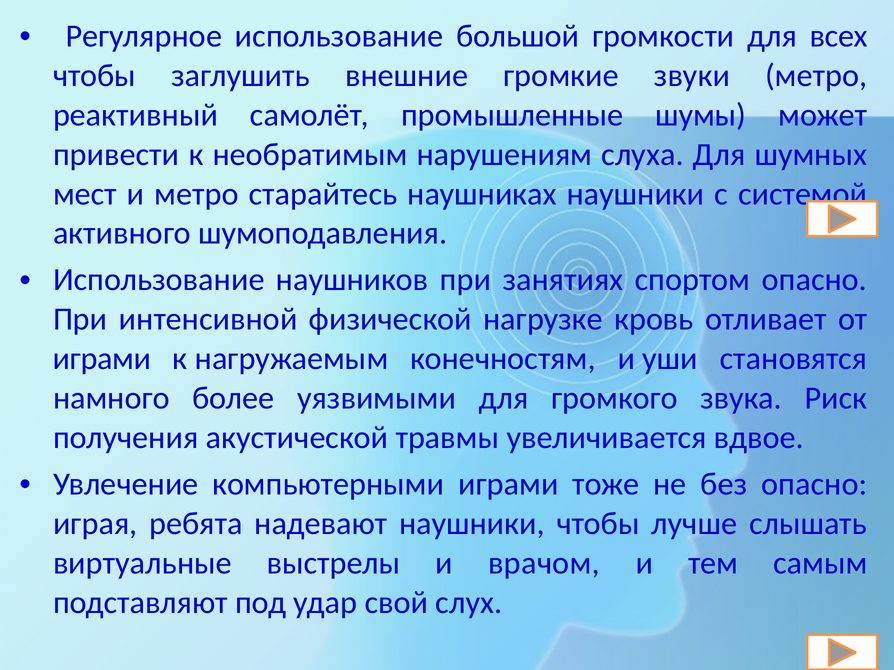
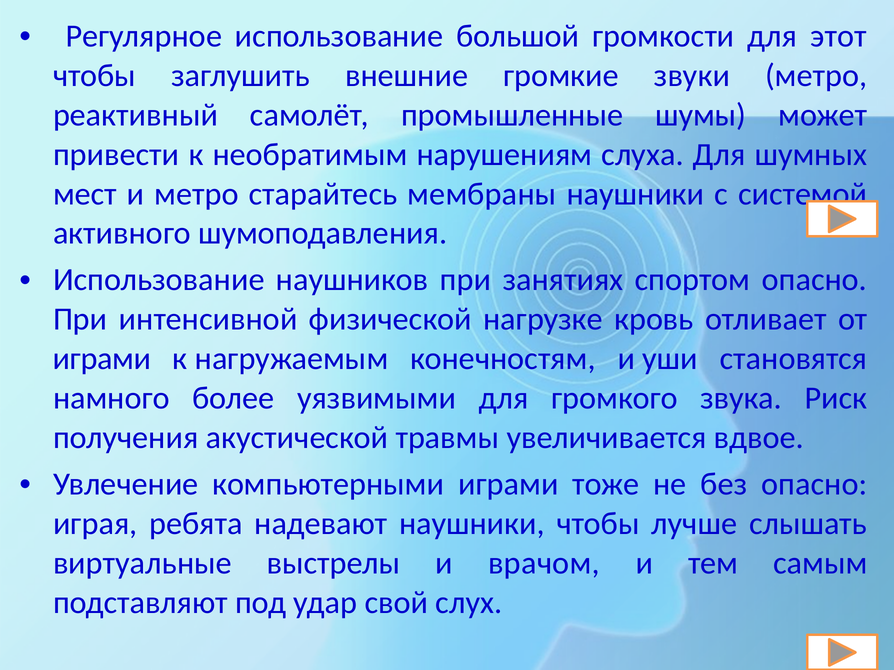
всех: всех -> этот
наушниках: наушниках -> мембраны
